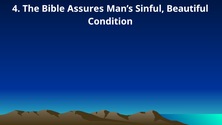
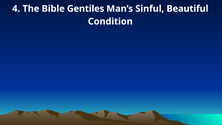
Assures: Assures -> Gentiles
